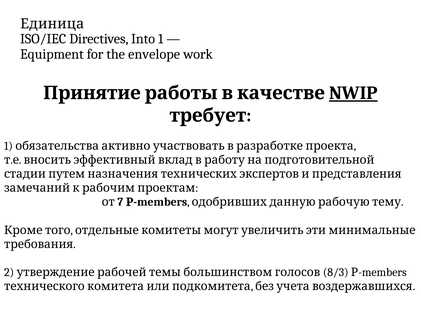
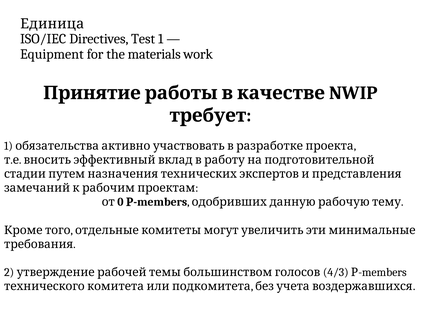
Into: Into -> Test
envelope: envelope -> materials
NWIP underline: present -> none
7: 7 -> 0
8/3: 8/3 -> 4/3
